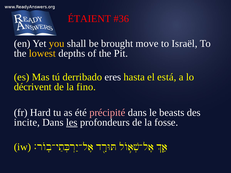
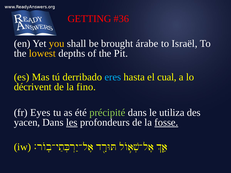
ÉTAIENT: ÉTAIENT -> GETTING
move: move -> árabe
eres colour: white -> light blue
está: está -> cual
Hard: Hard -> Eyes
précipité colour: pink -> light green
beasts: beasts -> utiliza
incite: incite -> yacen
fosse underline: none -> present
